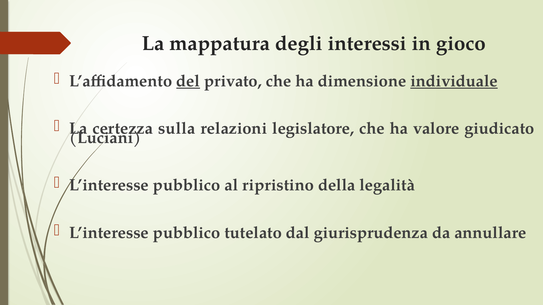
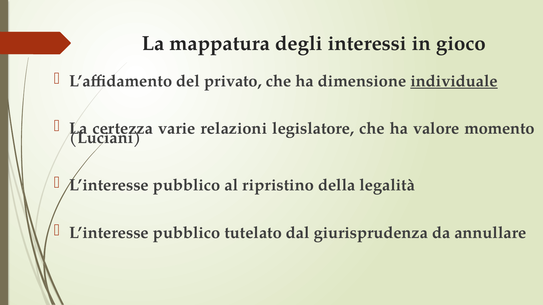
del underline: present -> none
sulla: sulla -> varie
giudicato: giudicato -> momento
